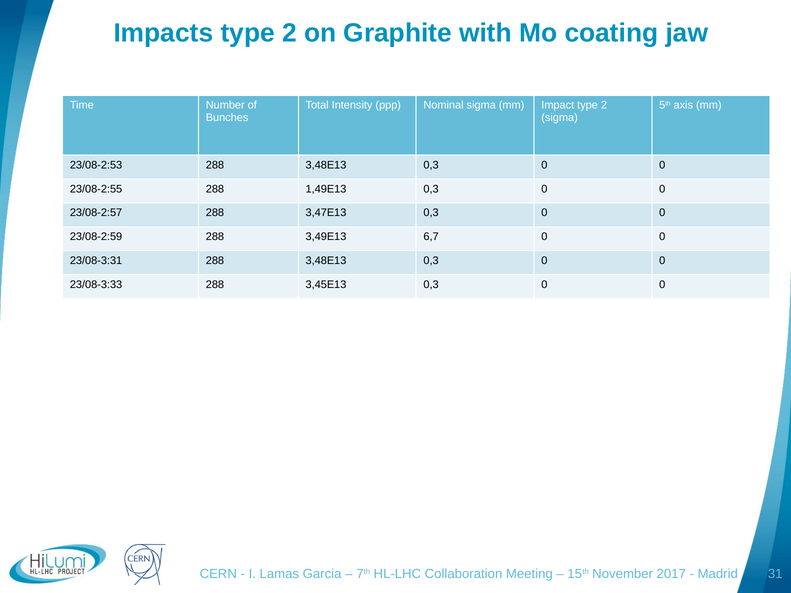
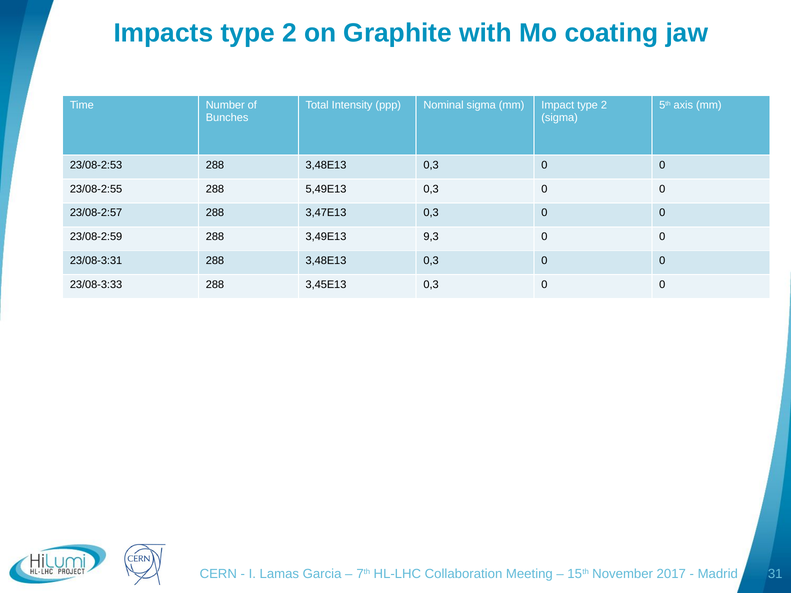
1,49E13: 1,49E13 -> 5,49E13
6,7: 6,7 -> 9,3
